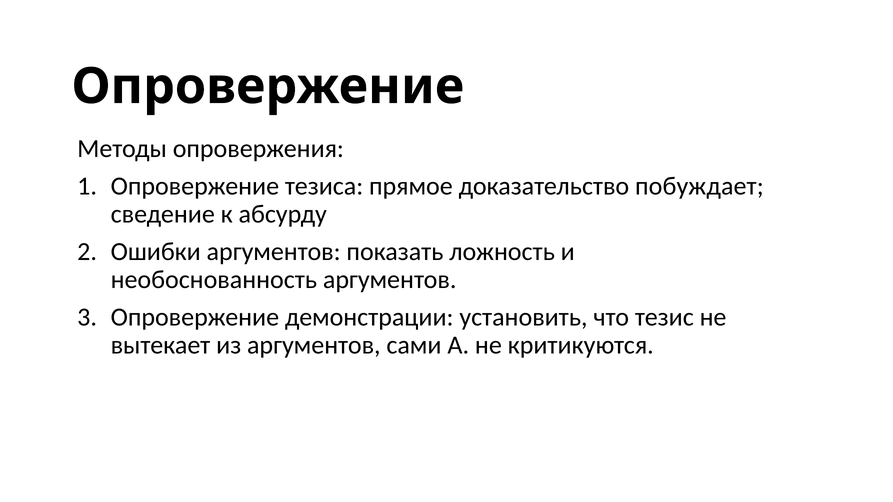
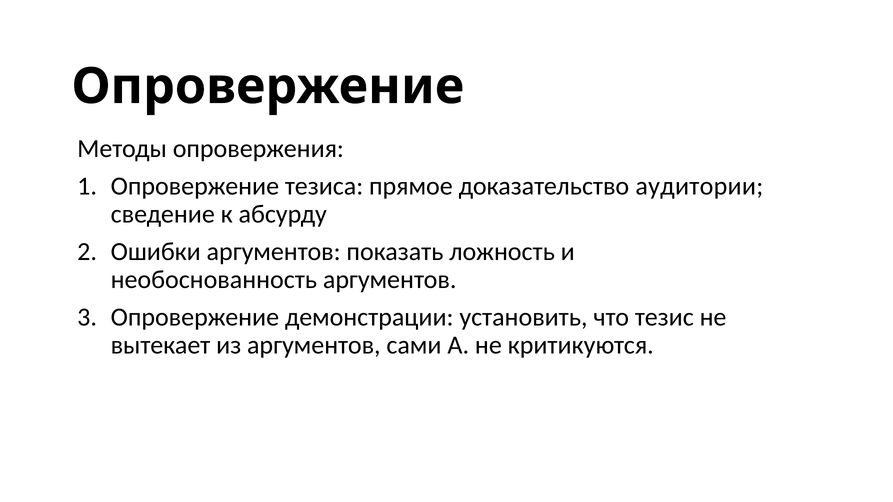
побуждает: побуждает -> аудитории
